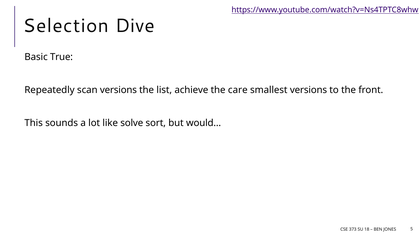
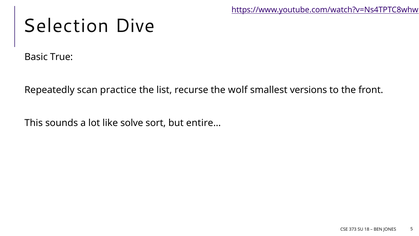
scan versions: versions -> practice
achieve: achieve -> recurse
care: care -> wolf
would…: would… -> entire…
